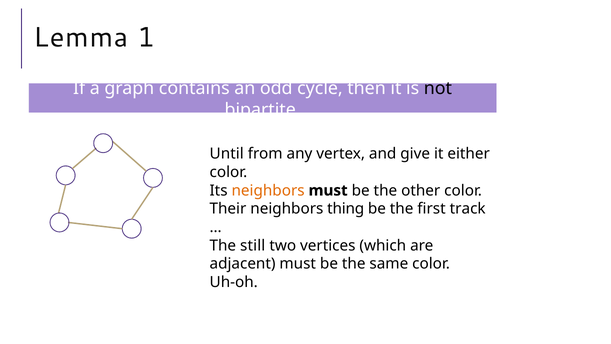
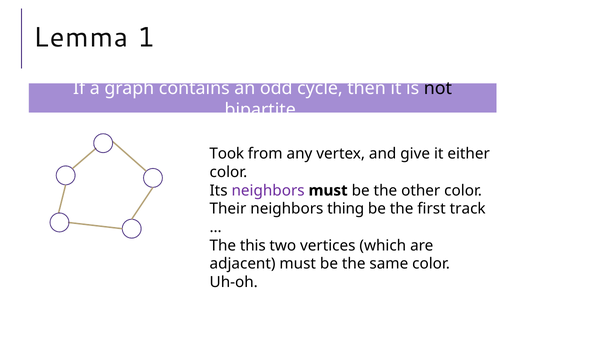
Until: Until -> Took
neighbors at (268, 190) colour: orange -> purple
still: still -> this
